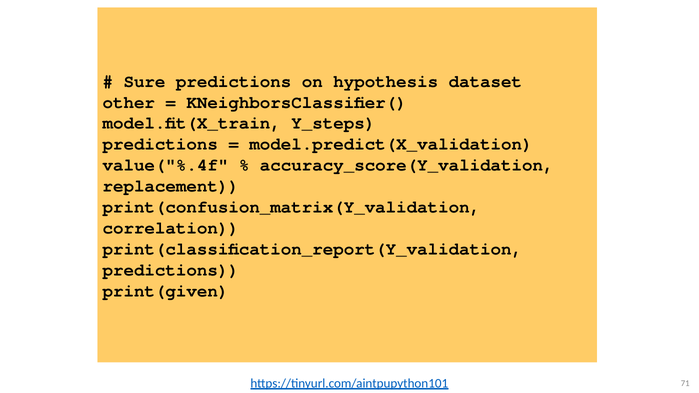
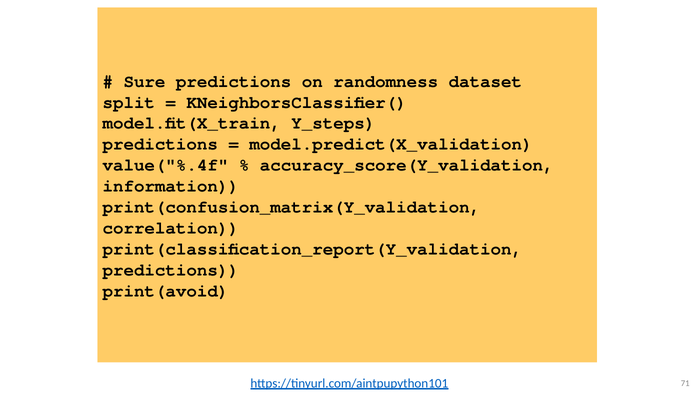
hypothesis: hypothesis -> randomness
other: other -> split
replacement: replacement -> information
print(given: print(given -> print(avoid
